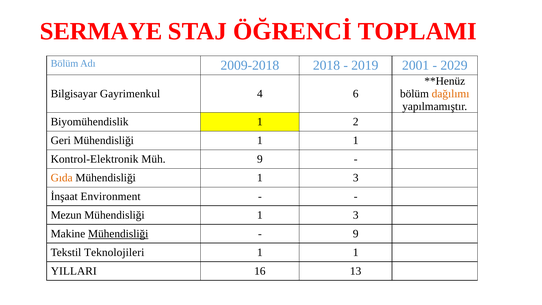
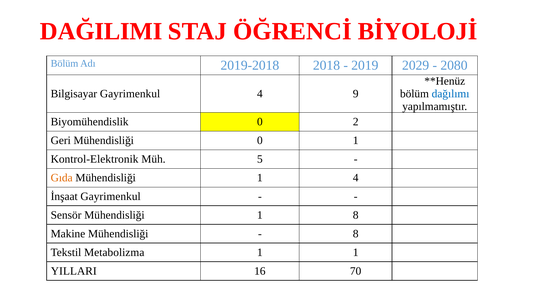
SERMAYE: SERMAYE -> DAĞILIMI
TOPLAMI: TOPLAMI -> BİYOLOJİ
2009-2018: 2009-2018 -> 2019-2018
2001: 2001 -> 2029
2029: 2029 -> 2080
6: 6 -> 9
dağılımı colour: orange -> blue
Biyomühendislik 1: 1 -> 0
1 at (260, 140): 1 -> 0
Müh 9: 9 -> 5
3 at (356, 178): 3 -> 4
İnşaat Environment: Environment -> Gayrimenkul
Mezun: Mezun -> Sensör
3 at (356, 215): 3 -> 8
Mühendisliği at (118, 234) underline: present -> none
9 at (356, 234): 9 -> 8
Teknolojileri: Teknolojileri -> Metabolizma
13: 13 -> 70
